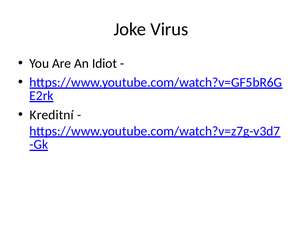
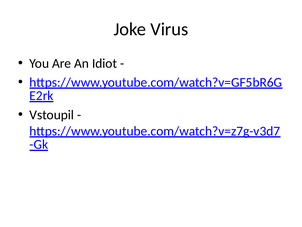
Kreditní: Kreditní -> Vstoupil
